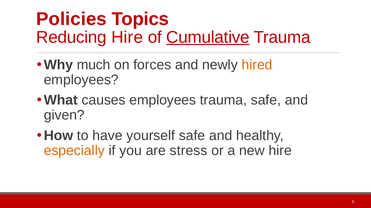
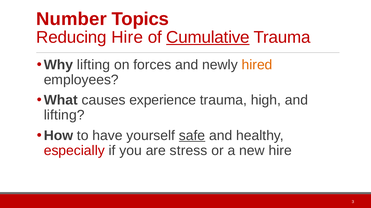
Policies: Policies -> Number
Why much: much -> lifting
causes employees: employees -> experience
trauma safe: safe -> high
given at (64, 115): given -> lifting
safe at (192, 136) underline: none -> present
especially colour: orange -> red
